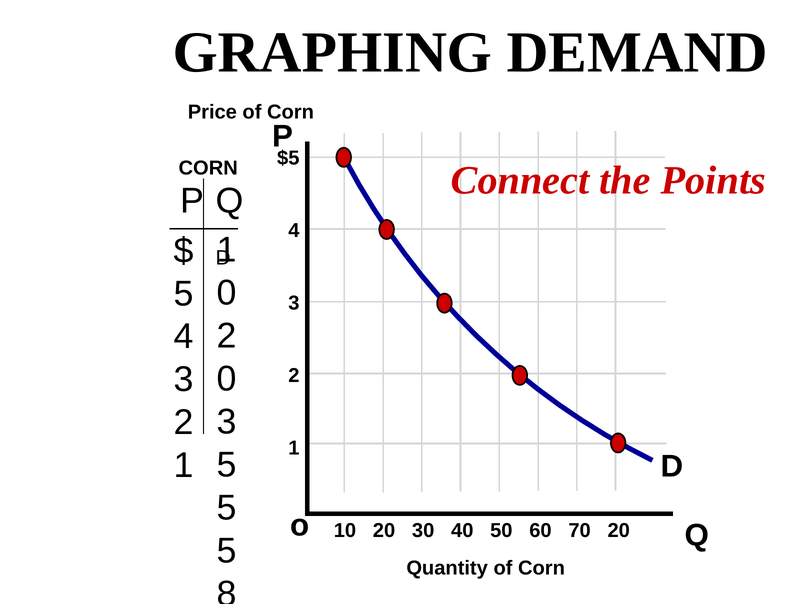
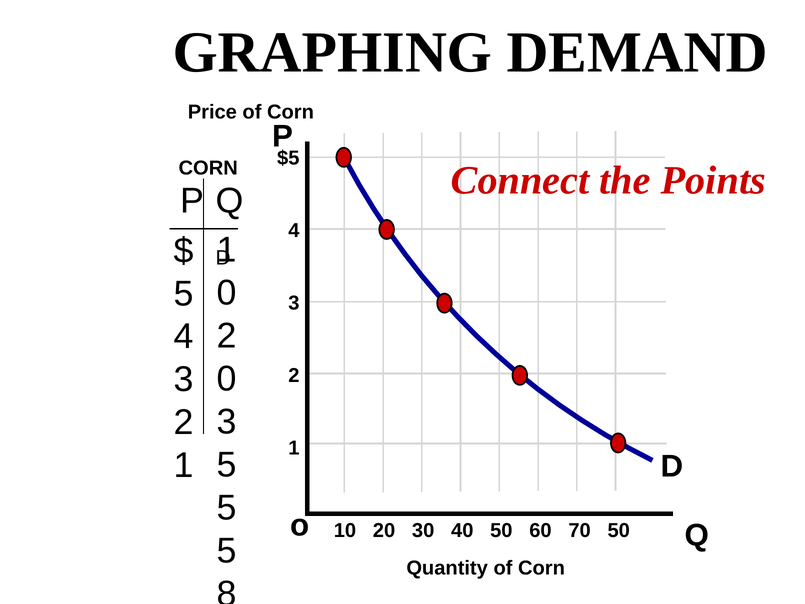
70 20: 20 -> 50
